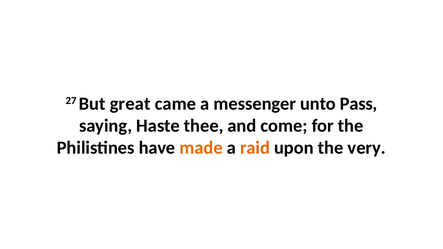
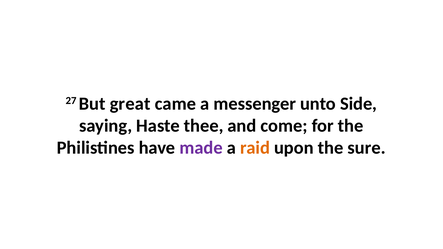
Pass: Pass -> Side
made colour: orange -> purple
very: very -> sure
